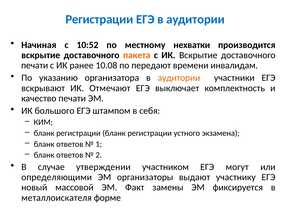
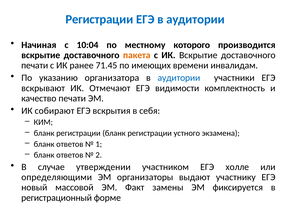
10:52: 10:52 -> 10:04
нехватки: нехватки -> которого
10.08: 10.08 -> 71.45
передают: передают -> имеющих
аудитории at (179, 78) colour: orange -> blue
выключает: выключает -> видимости
большого: большого -> собирают
штампом: штампом -> вскрытия
могут: могут -> холле
металлоискателя: металлоискателя -> регистрационный
